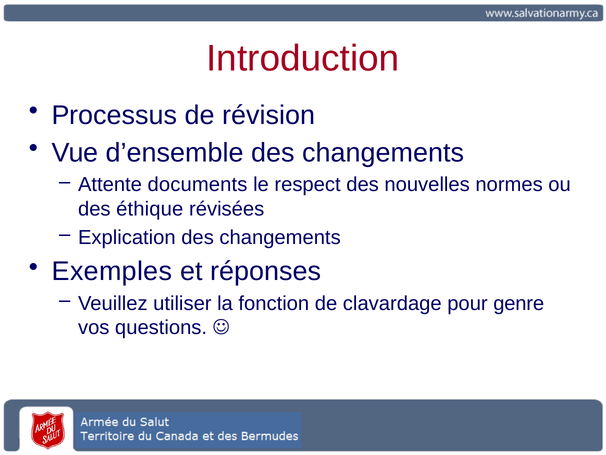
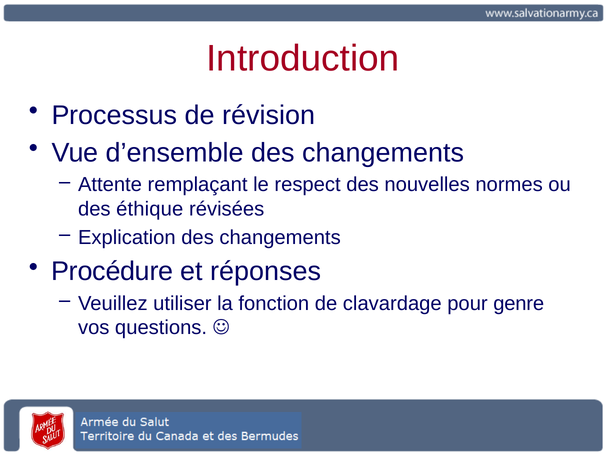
documents: documents -> remplaçant
Exemples: Exemples -> Procédure
